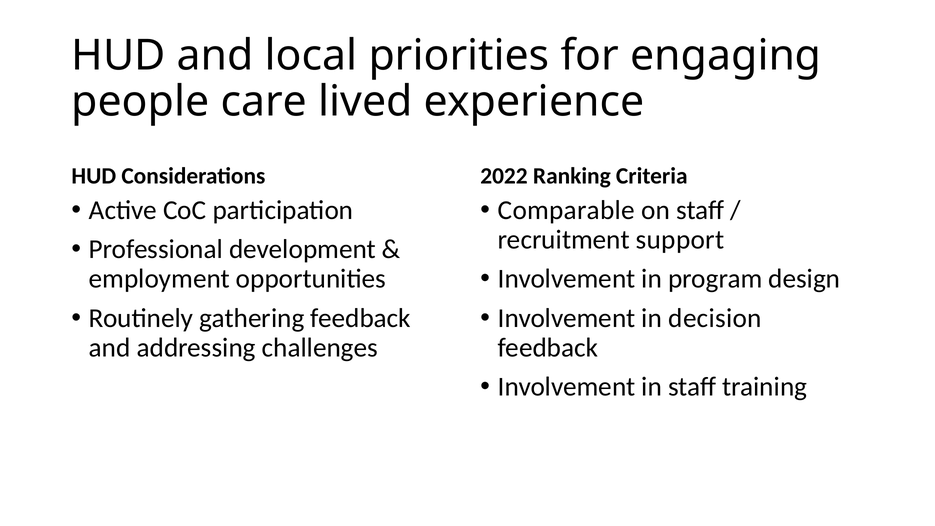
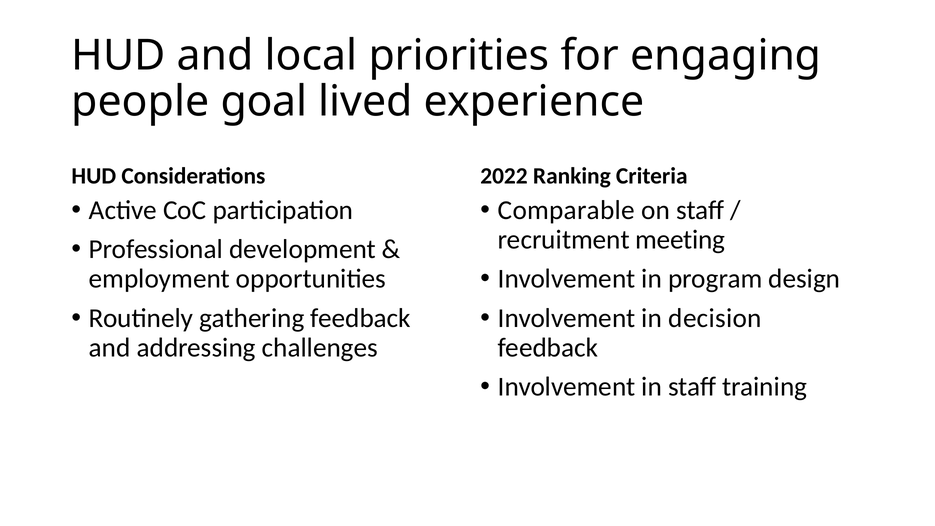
care: care -> goal
support: support -> meeting
